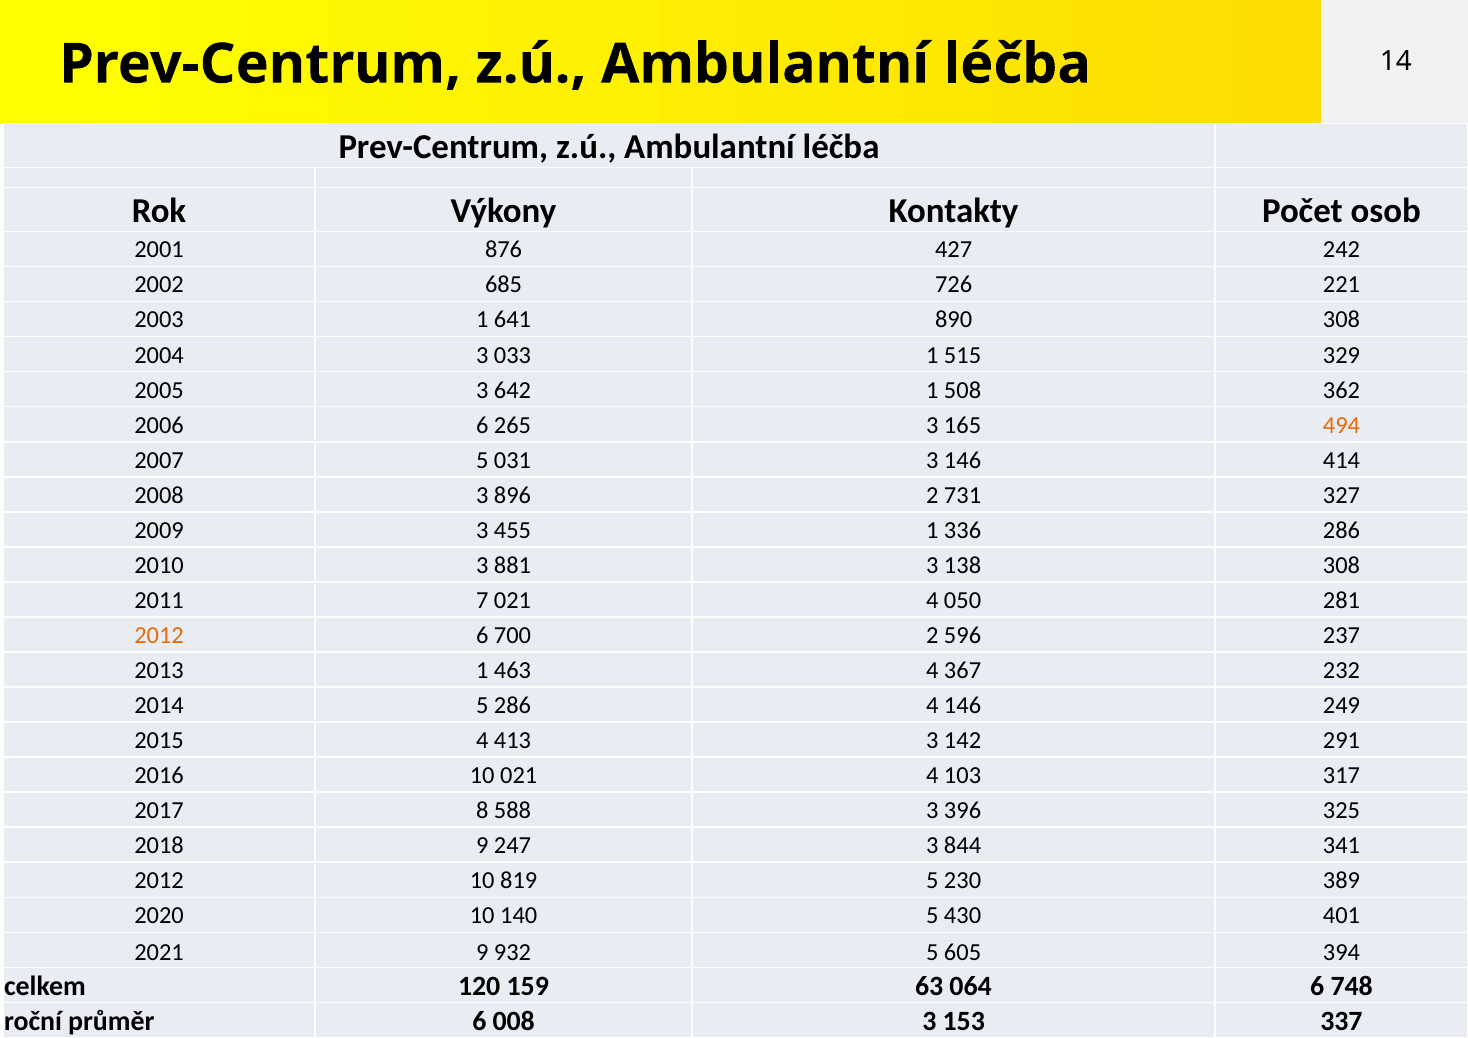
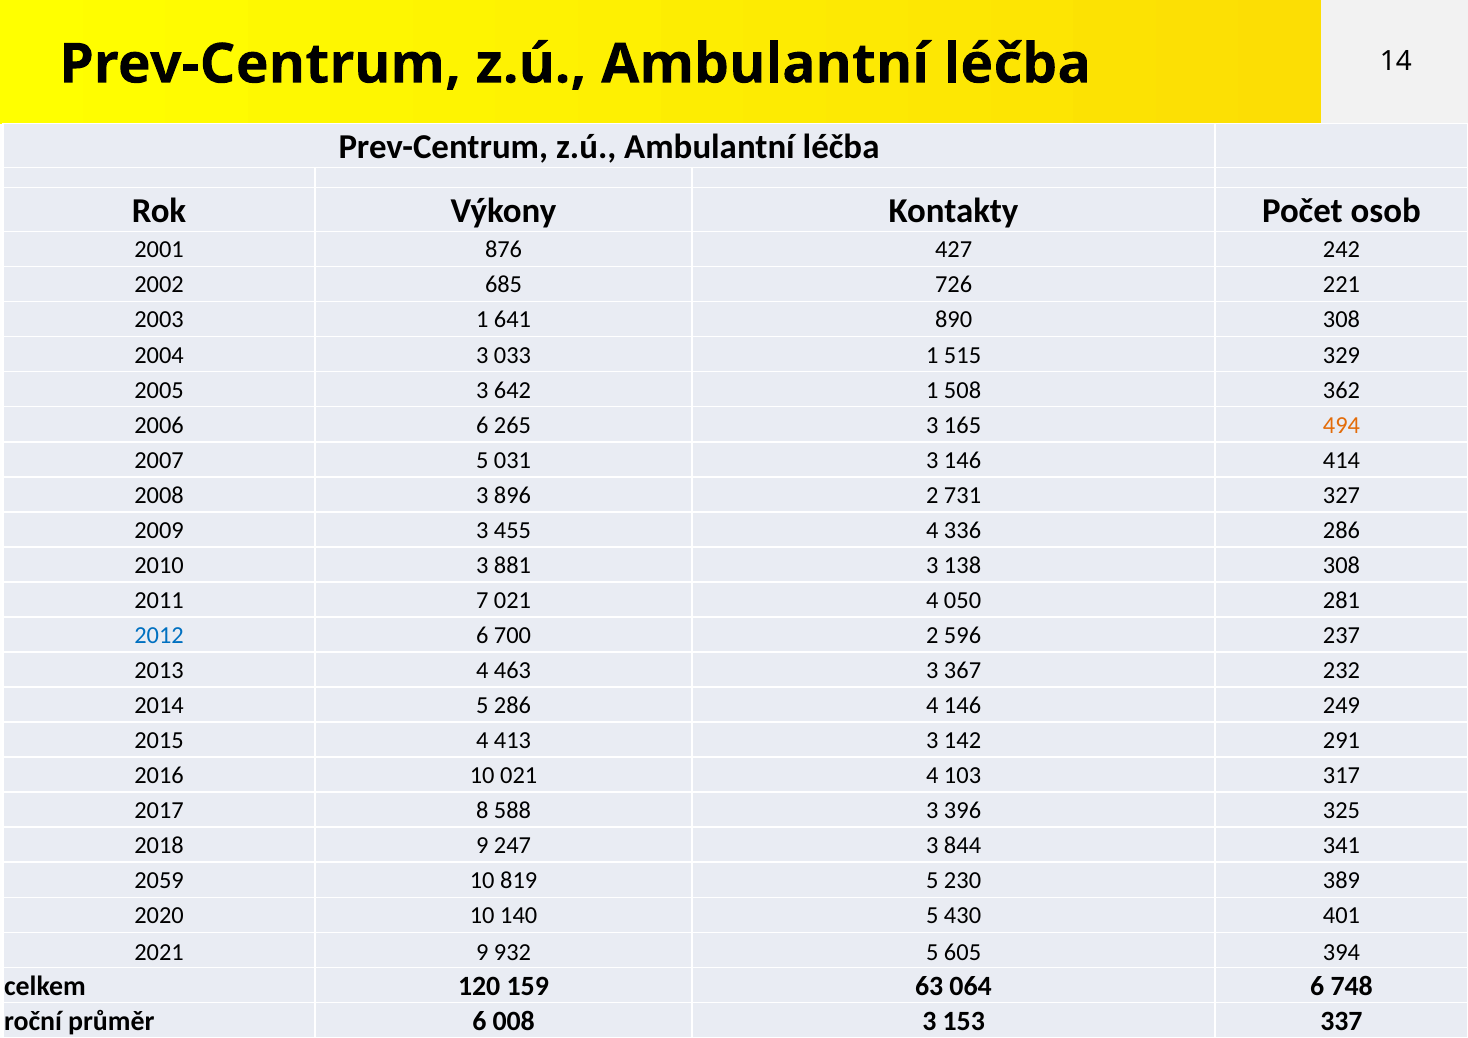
455 1: 1 -> 4
2012 at (159, 635) colour: orange -> blue
2013 1: 1 -> 4
463 4: 4 -> 3
2012 at (159, 881): 2012 -> 2059
